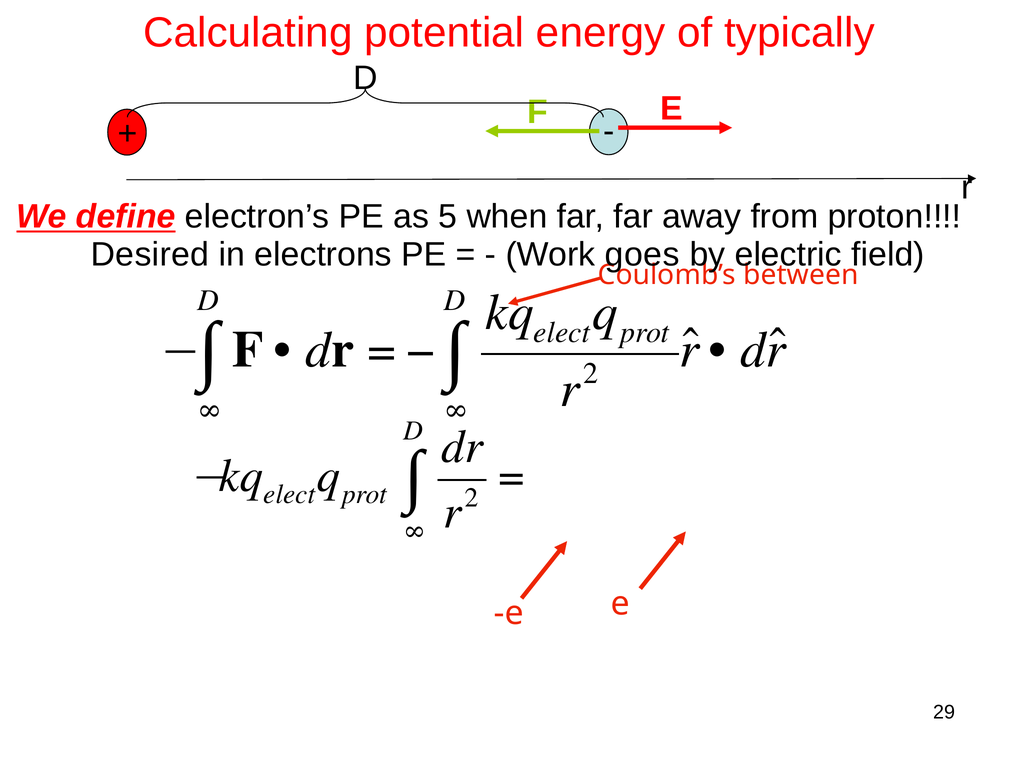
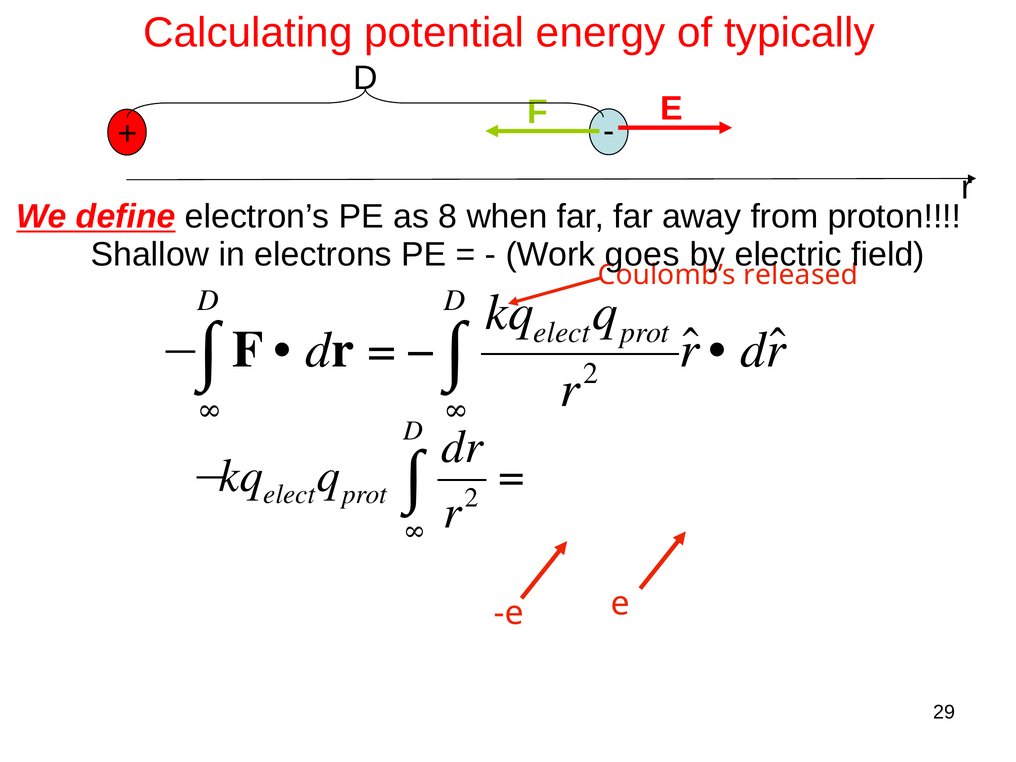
5: 5 -> 8
Desired: Desired -> Shallow
between: between -> released
